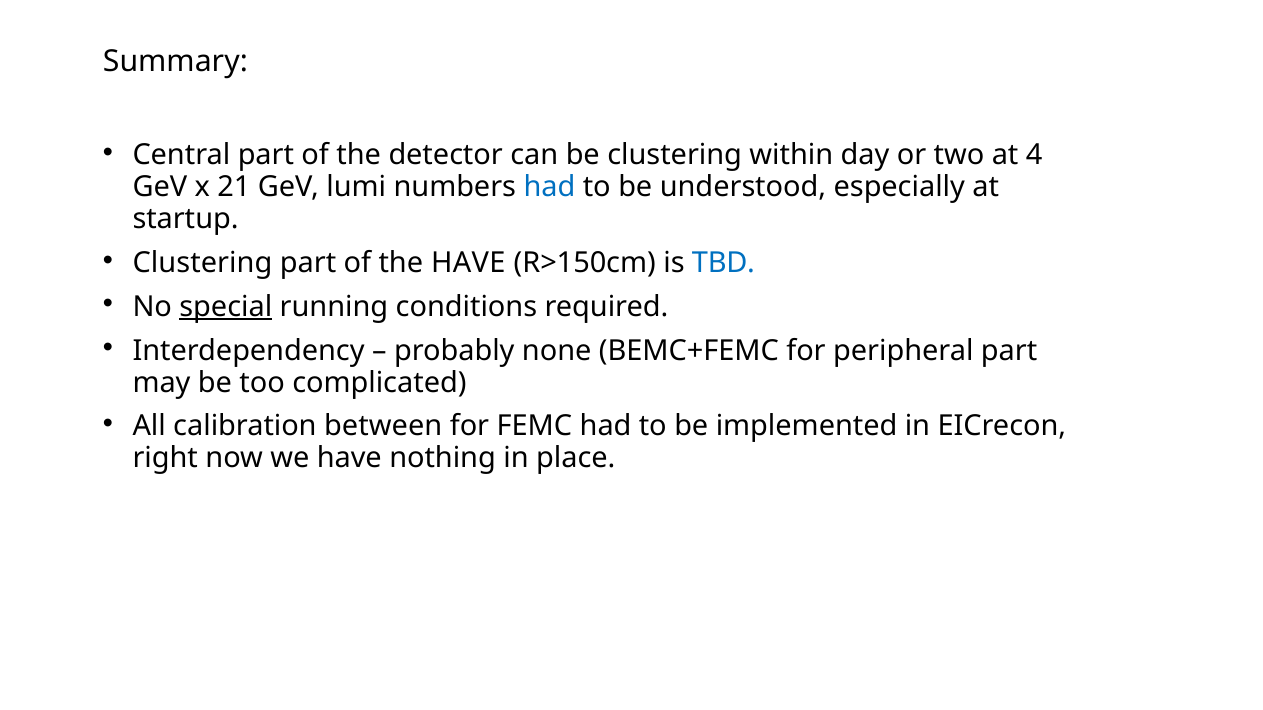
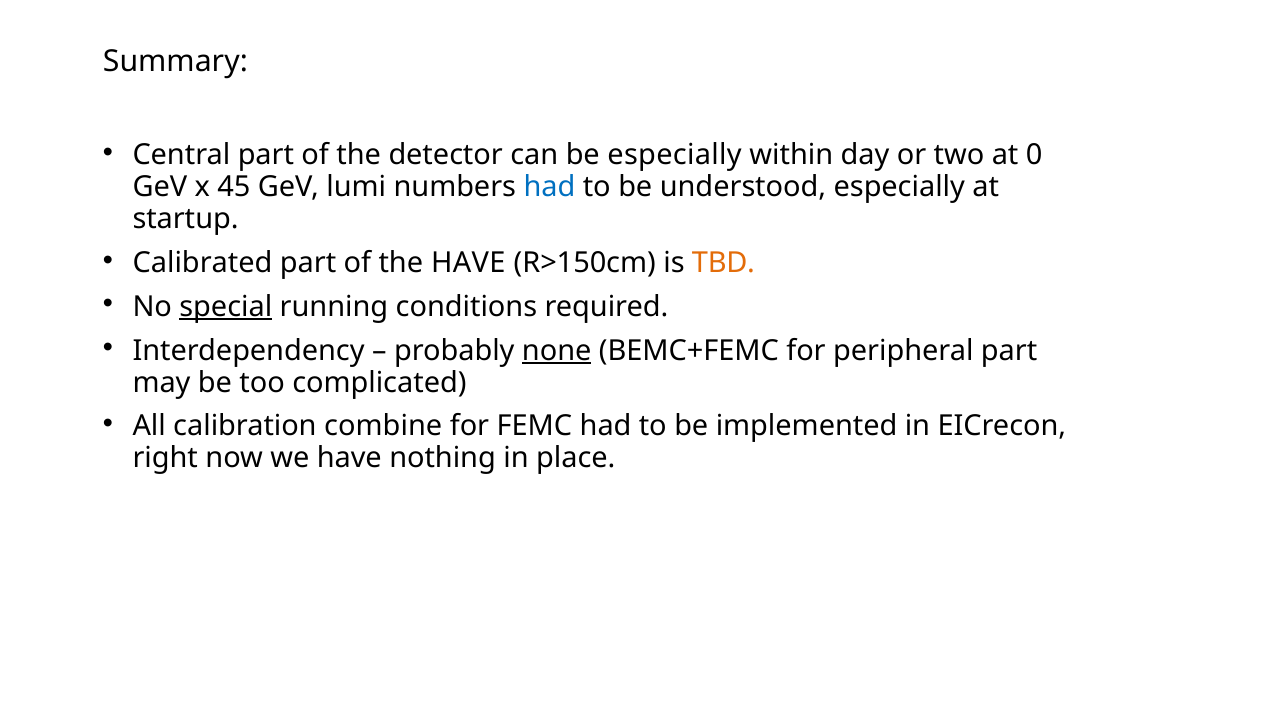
be clustering: clustering -> especially
4: 4 -> 0
21: 21 -> 45
Clustering at (202, 263): Clustering -> Calibrated
TBD colour: blue -> orange
none underline: none -> present
between: between -> combine
